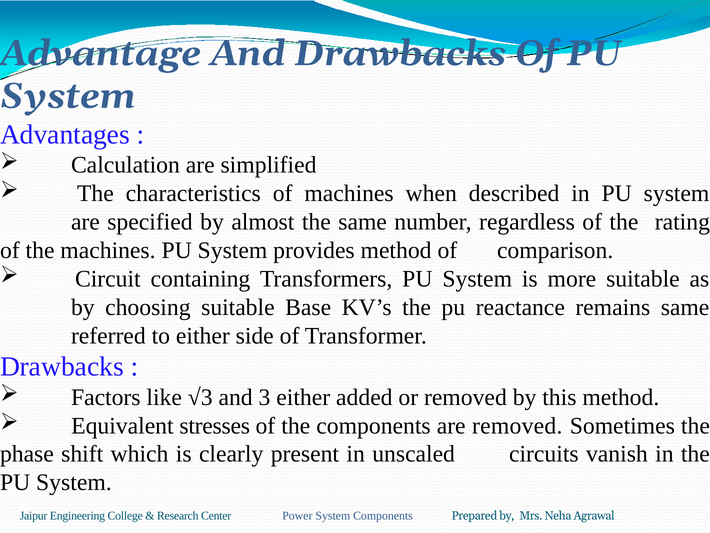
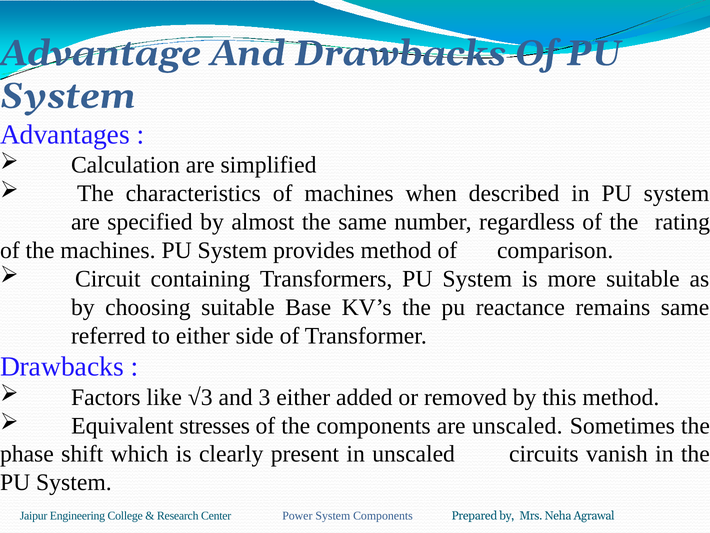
are removed: removed -> unscaled
